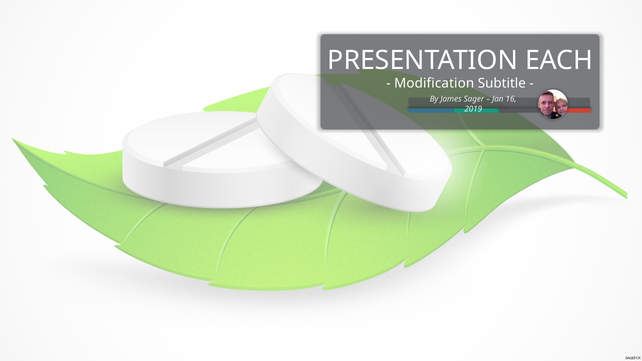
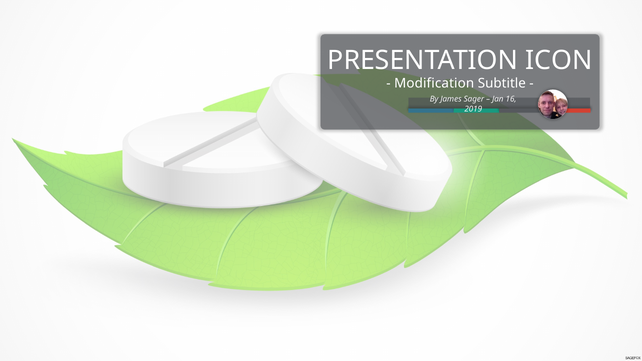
EACH: EACH -> ICON
